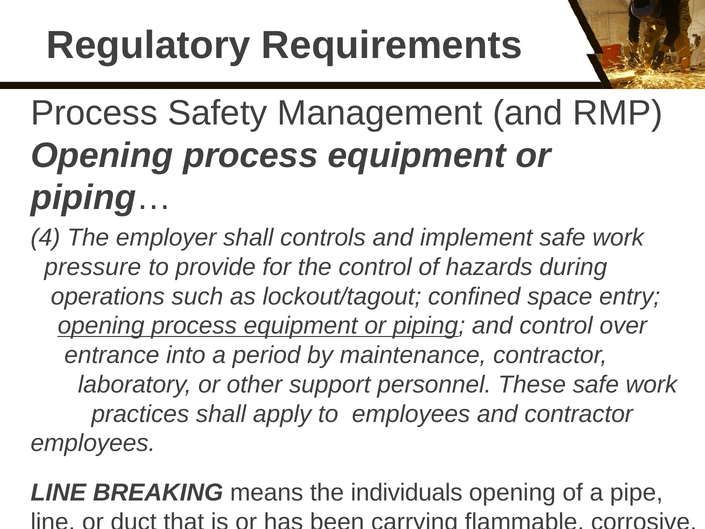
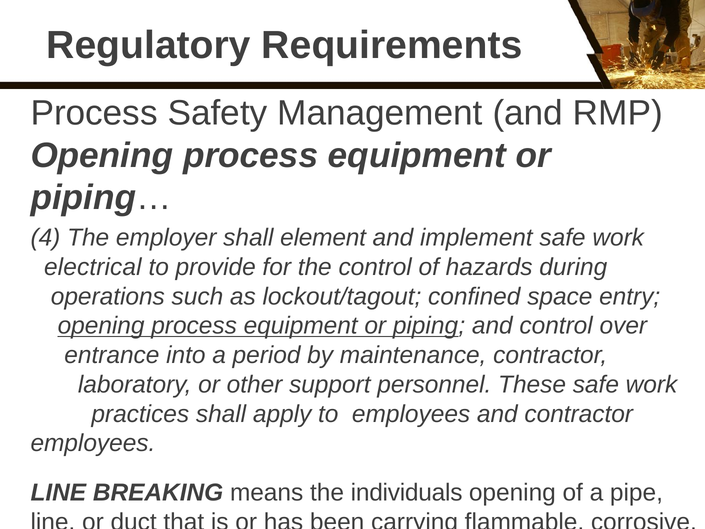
controls: controls -> element
pressure at (93, 267): pressure -> electrical
